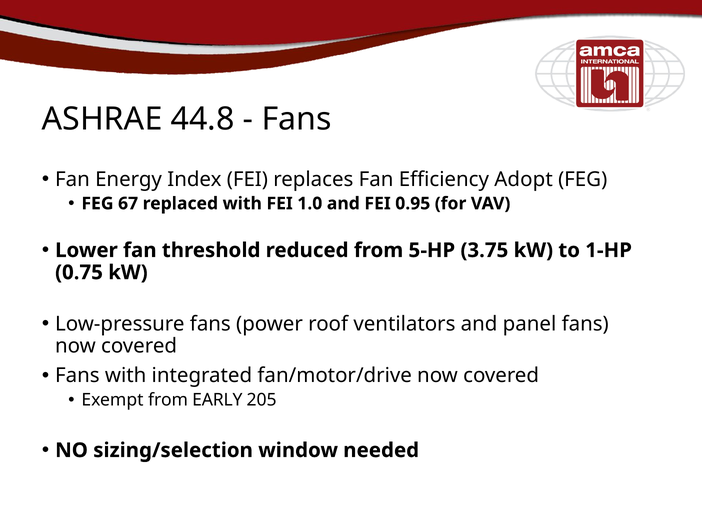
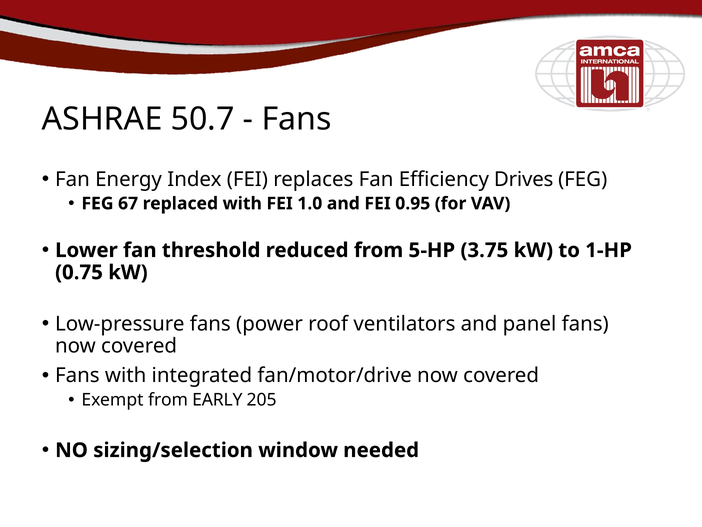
44.8: 44.8 -> 50.7
Adopt: Adopt -> Drives
